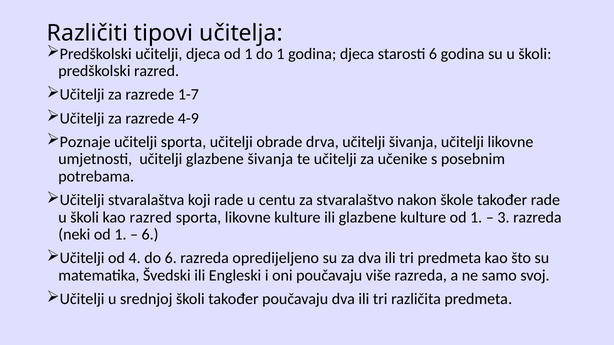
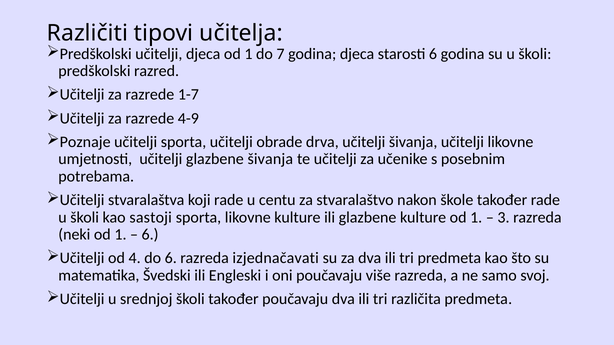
do 1: 1 -> 7
kao razred: razred -> sastoji
opredijeljeno: opredijeljeno -> izjednačavati
